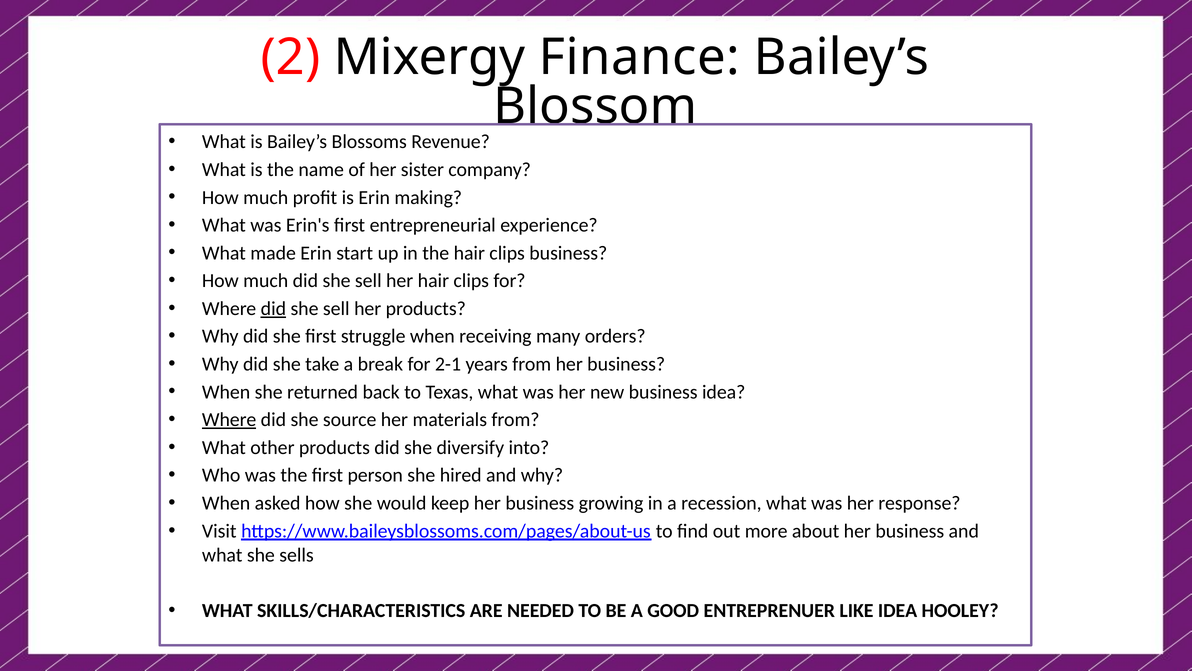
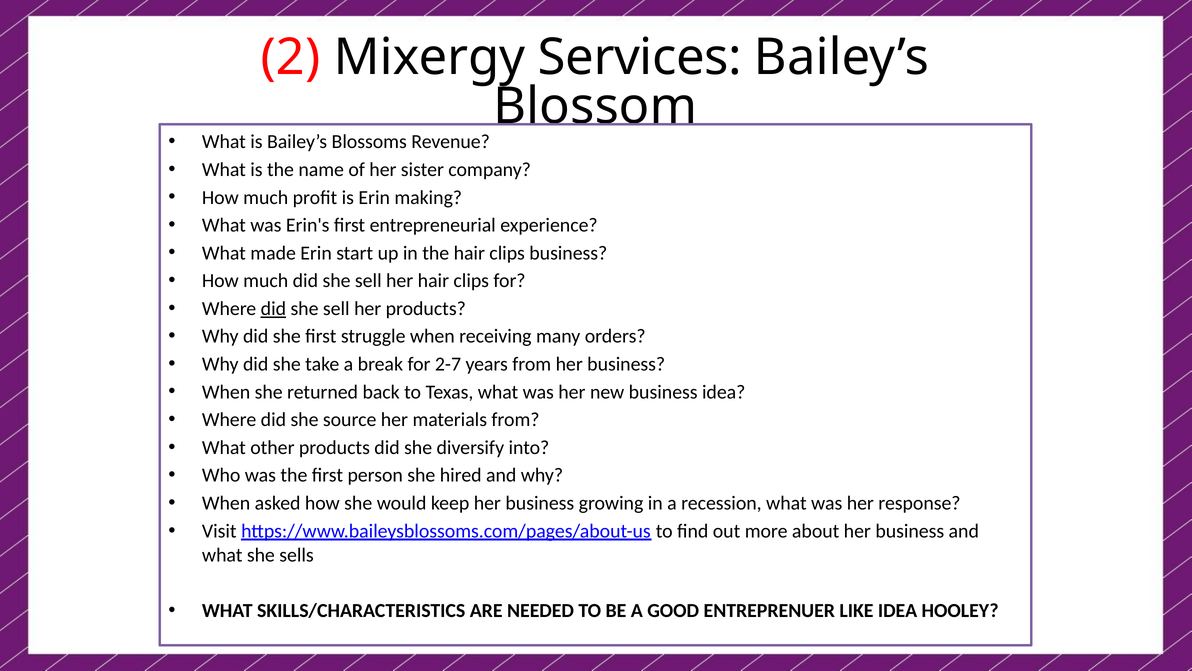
Finance: Finance -> Services
2-1: 2-1 -> 2-7
Where at (229, 419) underline: present -> none
